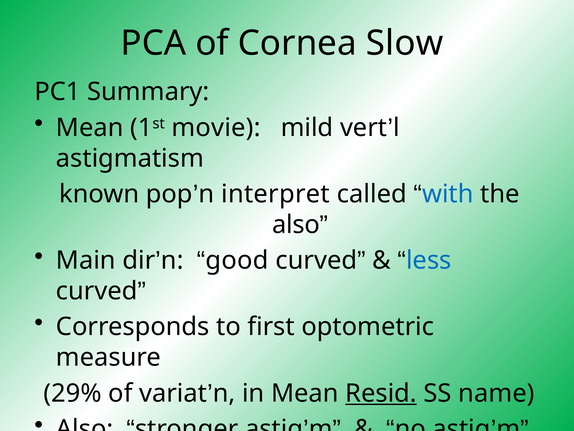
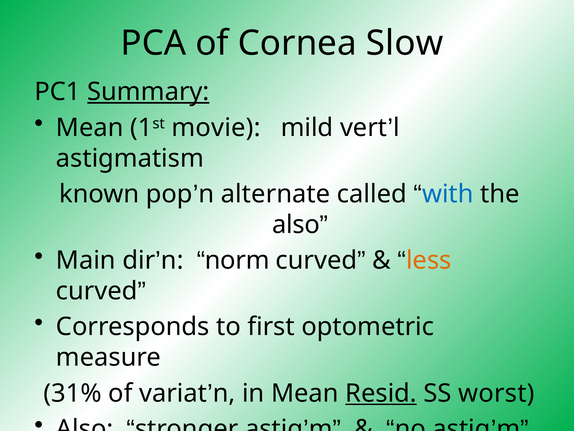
Summary underline: none -> present
interpret: interpret -> alternate
good: good -> norm
less colour: blue -> orange
29%: 29% -> 31%
name: name -> worst
